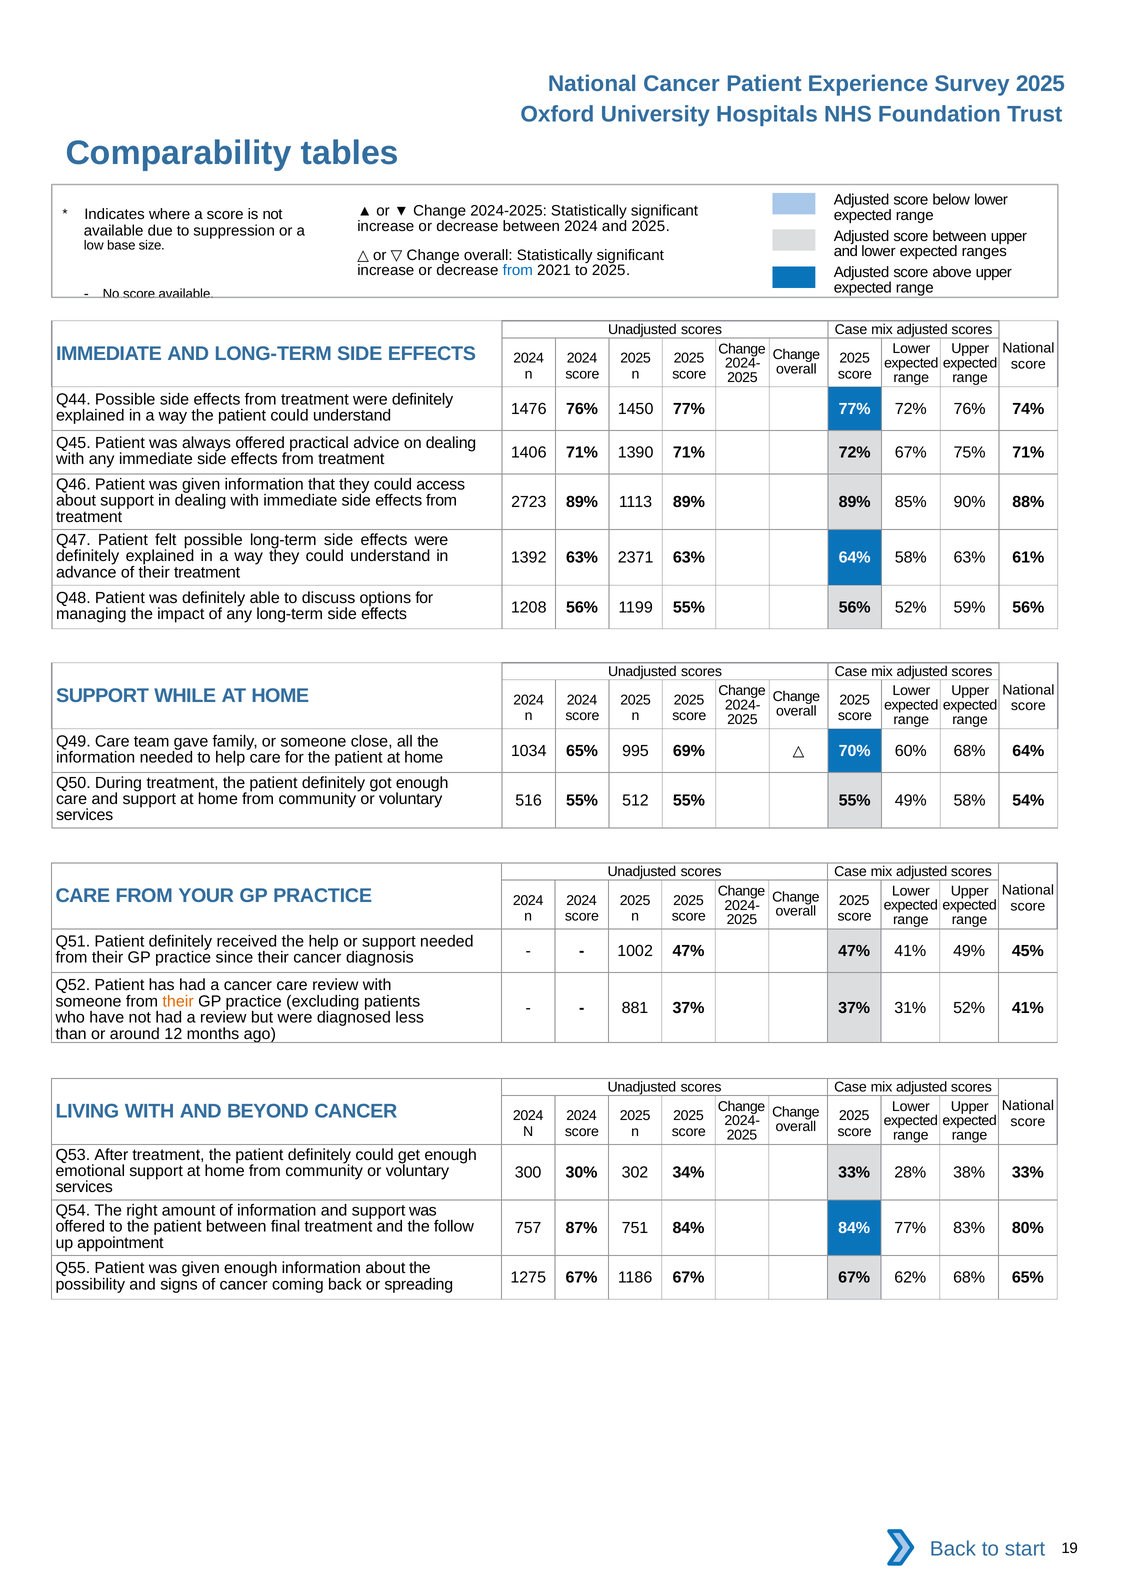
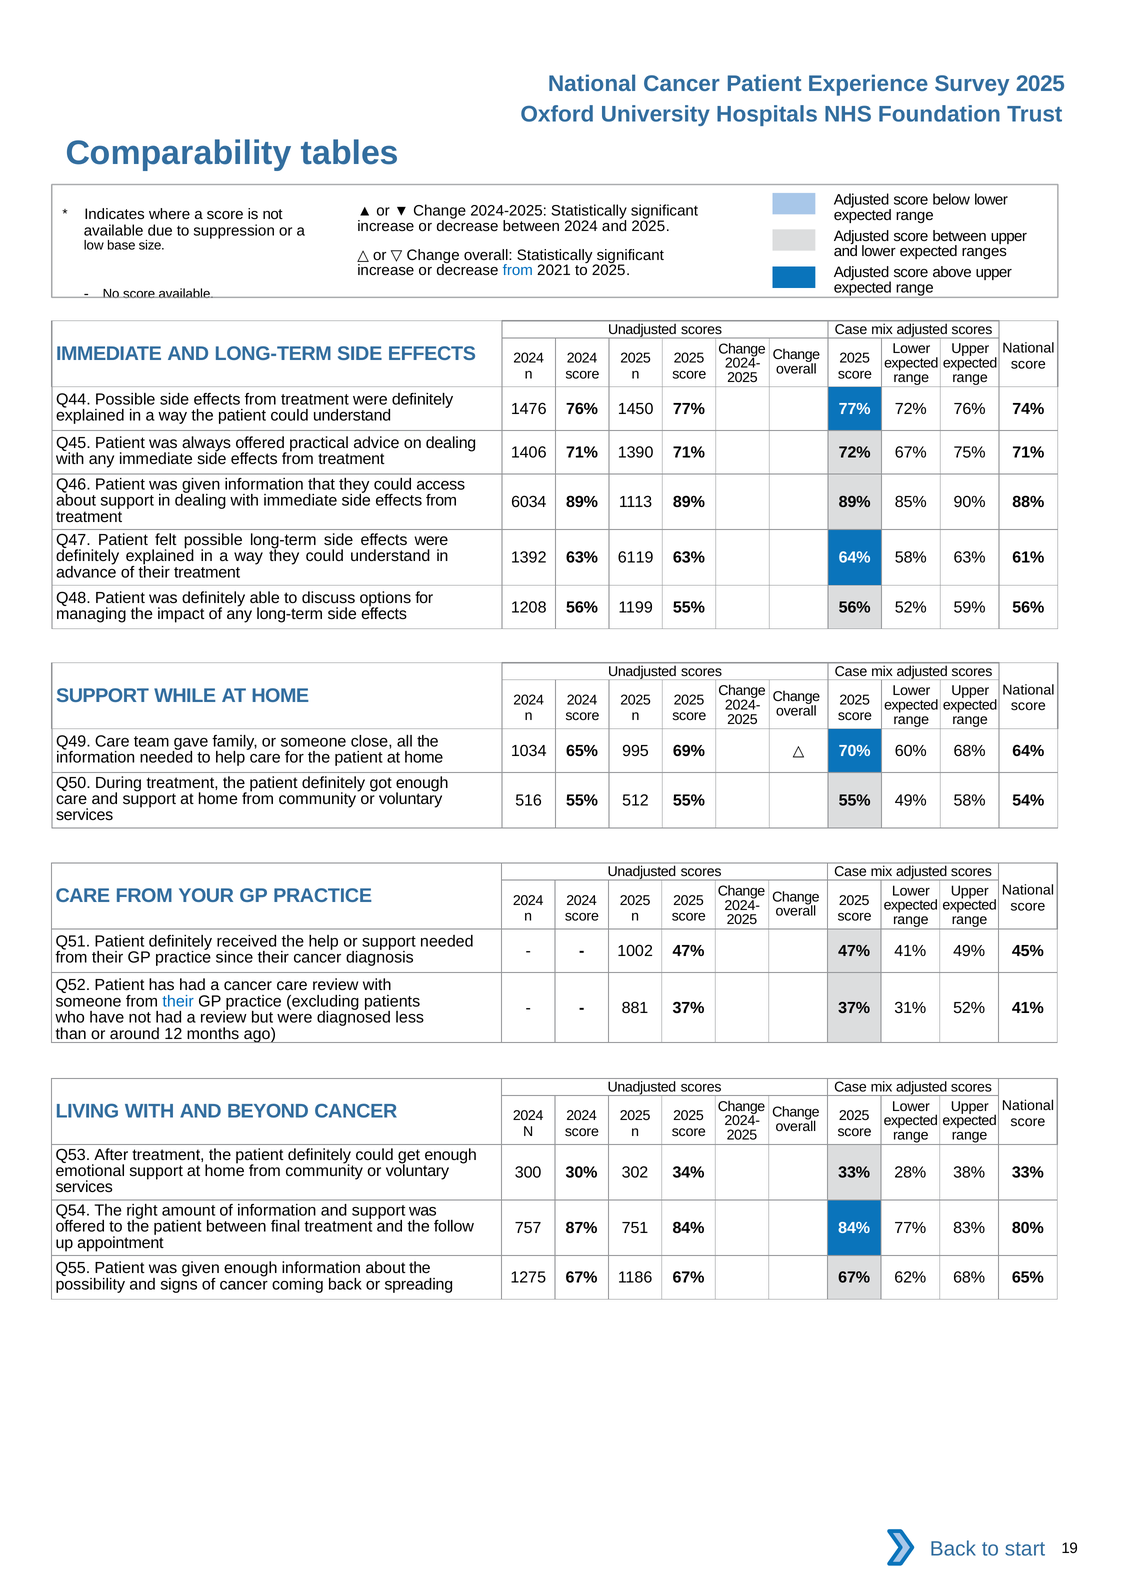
2723: 2723 -> 6034
2371: 2371 -> 6119
their at (178, 1001) colour: orange -> blue
